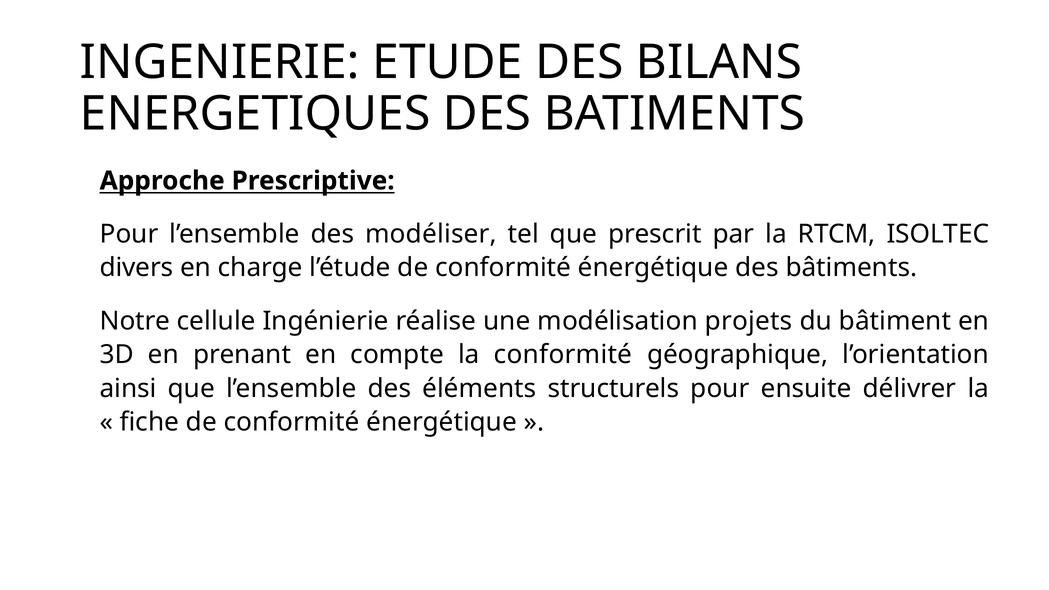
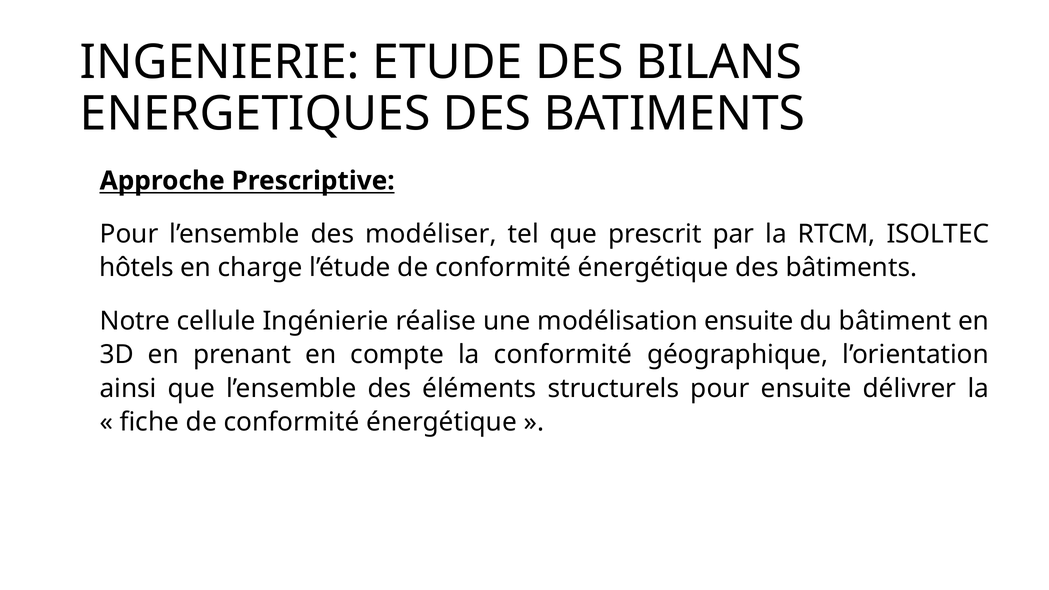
divers: divers -> hôtels
modélisation projets: projets -> ensuite
